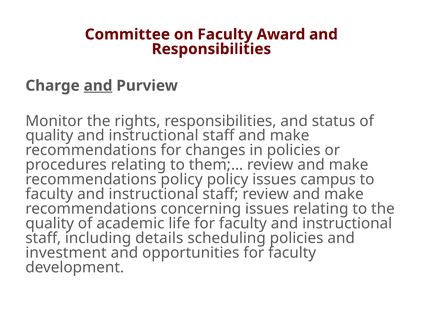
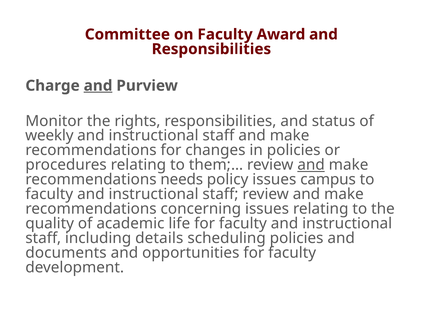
quality at (49, 136): quality -> weekly
and at (311, 165) underline: none -> present
recommendations policy: policy -> needs
investment: investment -> documents
